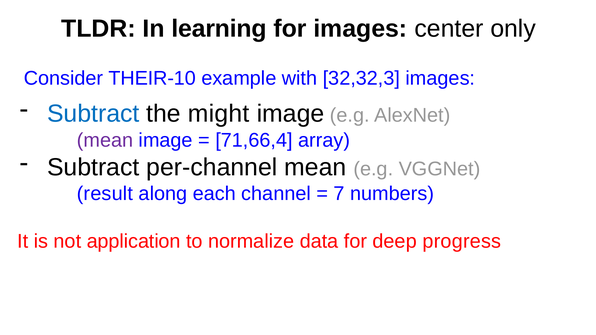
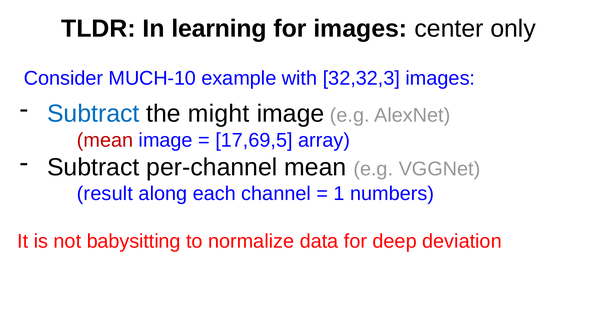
THEIR-10: THEIR-10 -> MUCH-10
mean at (105, 140) colour: purple -> red
71,66,4: 71,66,4 -> 17,69,5
7: 7 -> 1
application: application -> babysitting
progress: progress -> deviation
